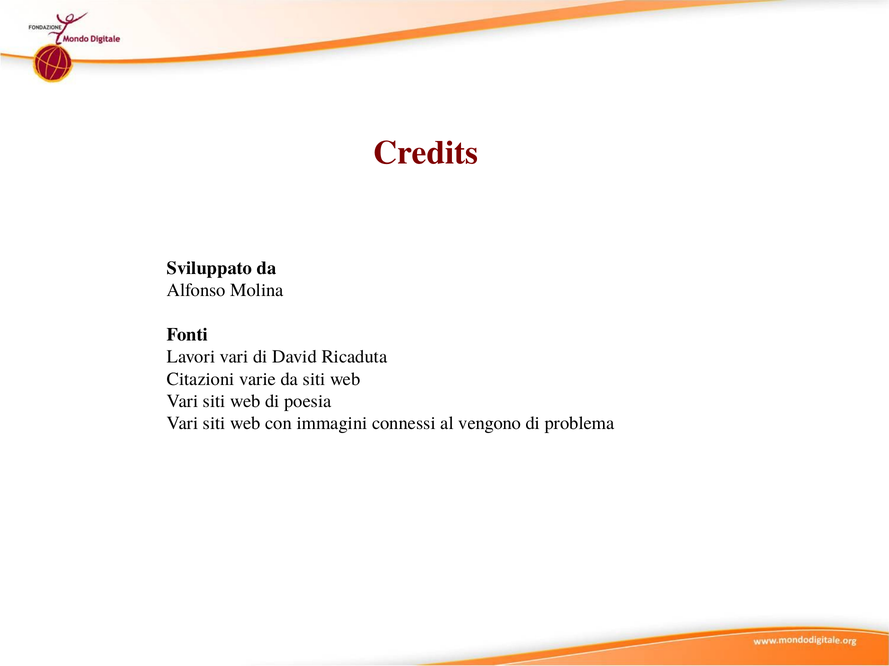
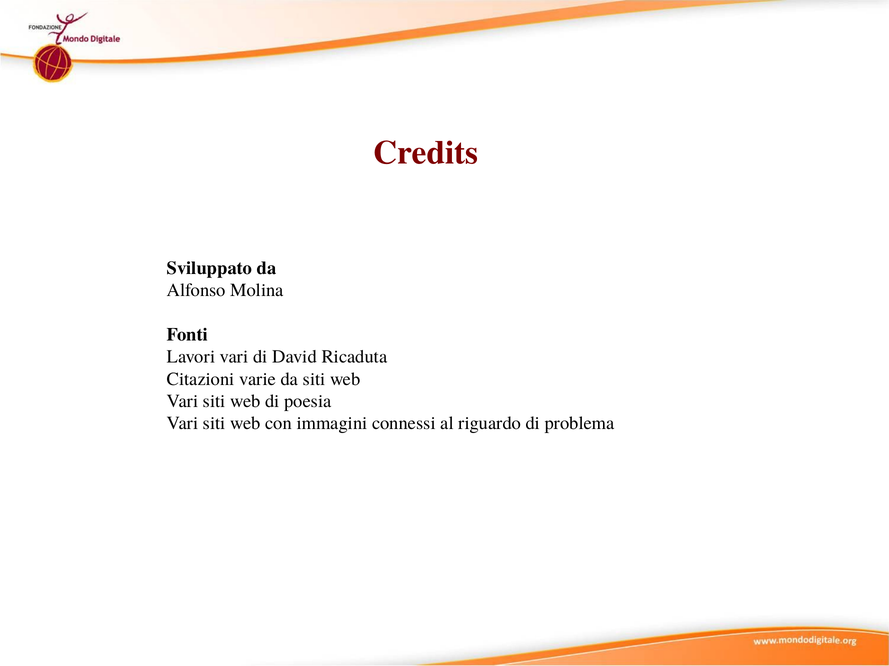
vengono: vengono -> riguardo
